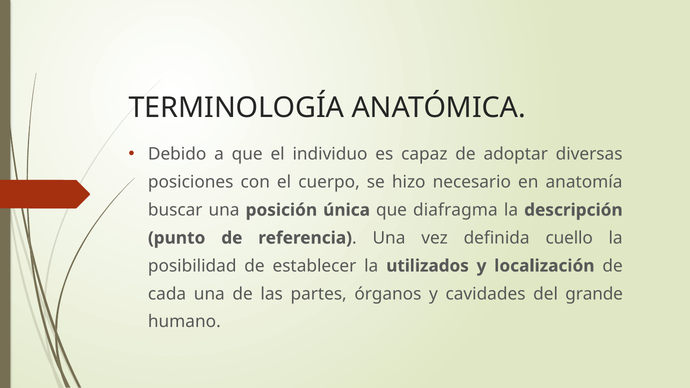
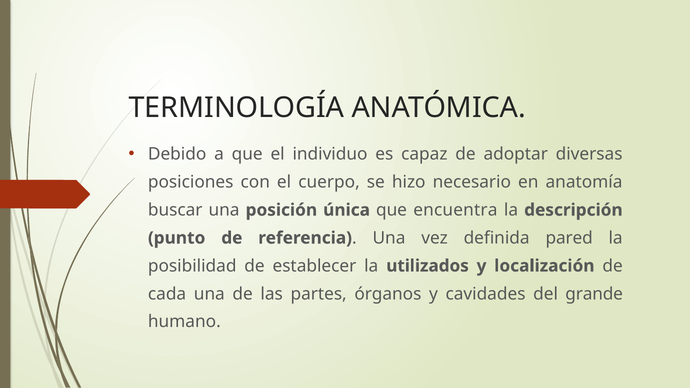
diafragma: diafragma -> encuentra
cuello: cuello -> pared
